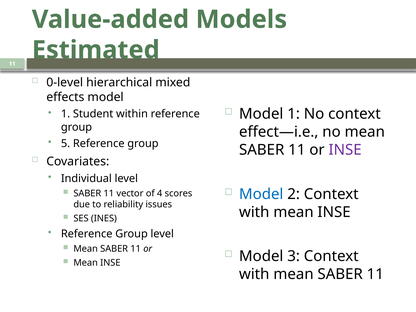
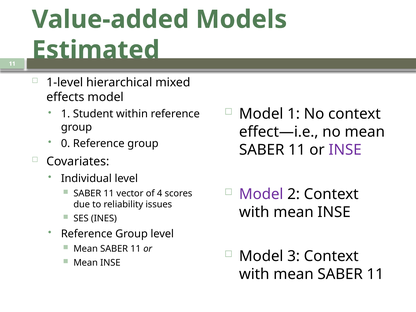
0-level: 0-level -> 1-level
5: 5 -> 0
Model at (261, 194) colour: blue -> purple
